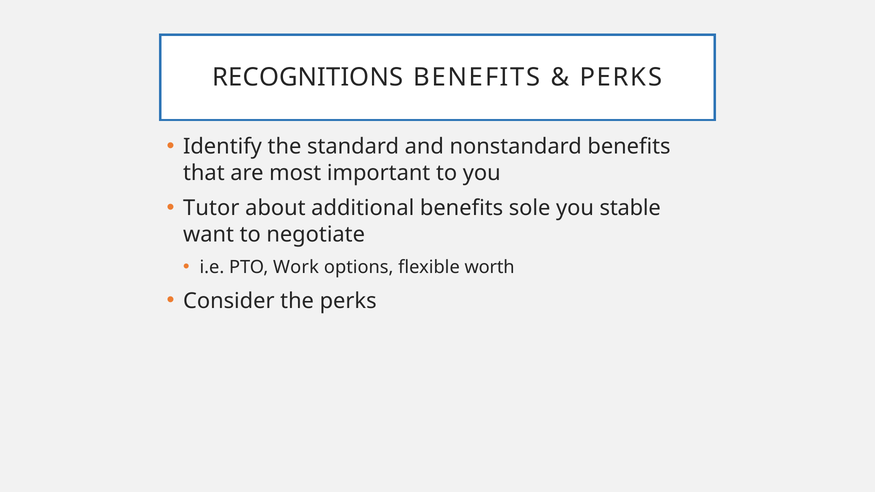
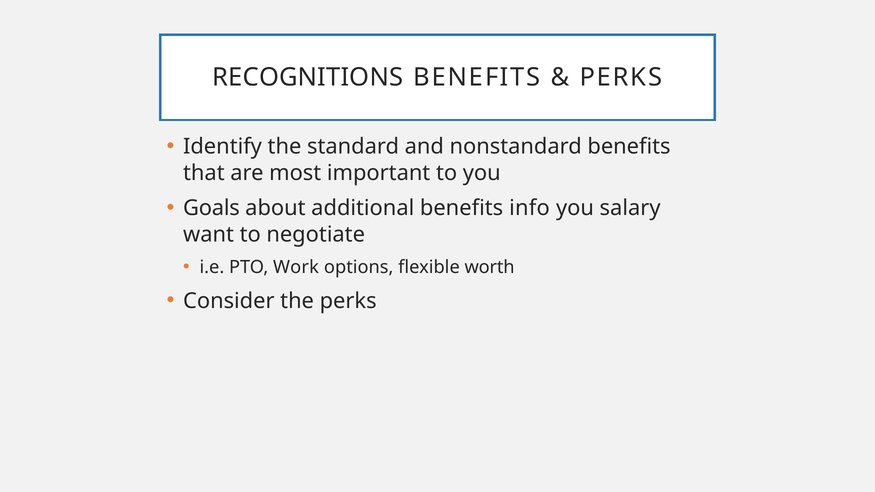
Tutor: Tutor -> Goals
sole: sole -> info
stable: stable -> salary
